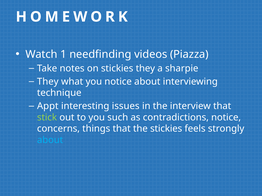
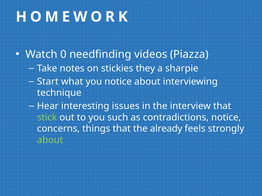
1: 1 -> 0
They at (48, 82): They -> Start
Appt: Appt -> Hear
the stickies: stickies -> already
about at (50, 140) colour: light blue -> light green
